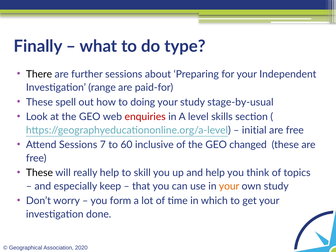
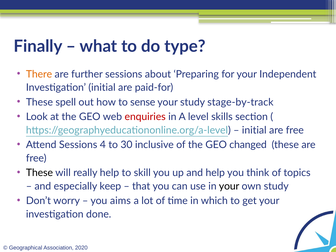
There colour: black -> orange
Investigation range: range -> initial
doing: doing -> sense
stage-by-usual: stage-by-usual -> stage-by-track
7: 7 -> 4
60: 60 -> 30
your at (229, 186) colour: orange -> black
form: form -> aims
